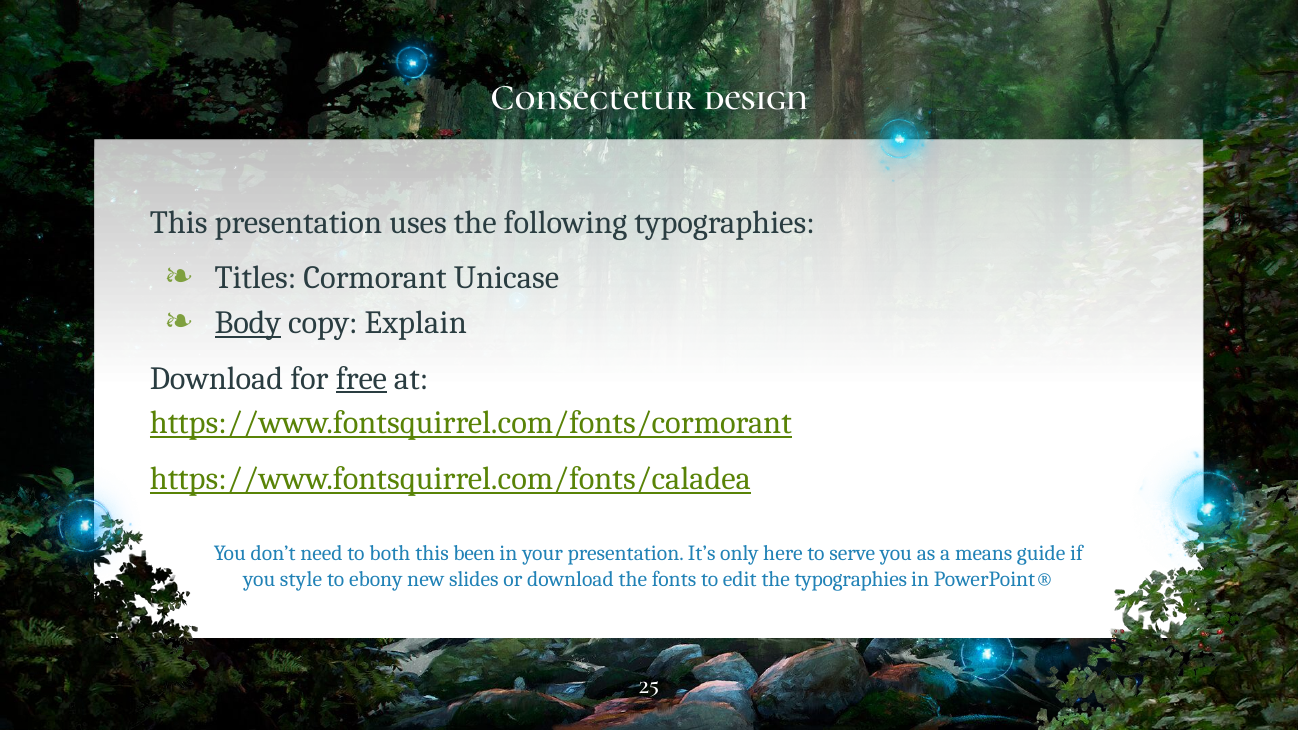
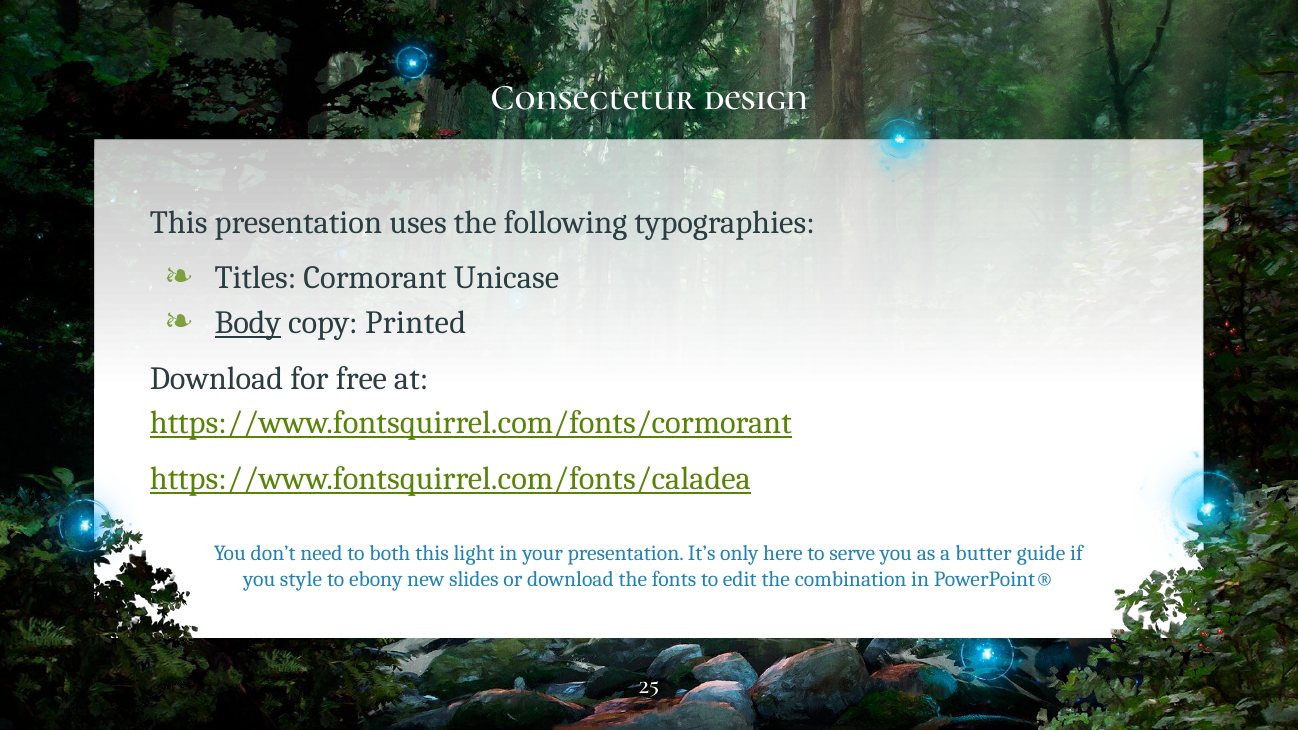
Explain: Explain -> Printed
free underline: present -> none
been: been -> light
means: means -> butter
the typographies: typographies -> combination
